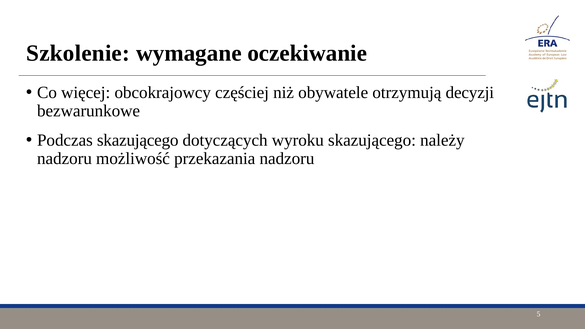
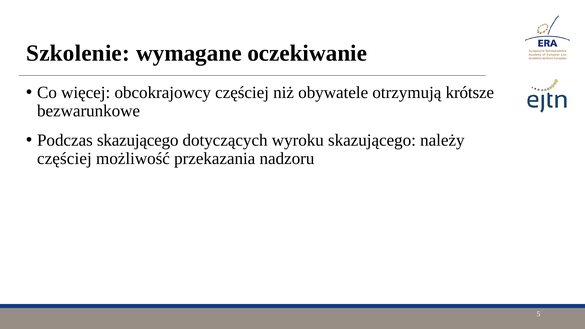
decyzji: decyzji -> krótsze
nadzoru at (64, 159): nadzoru -> częściej
